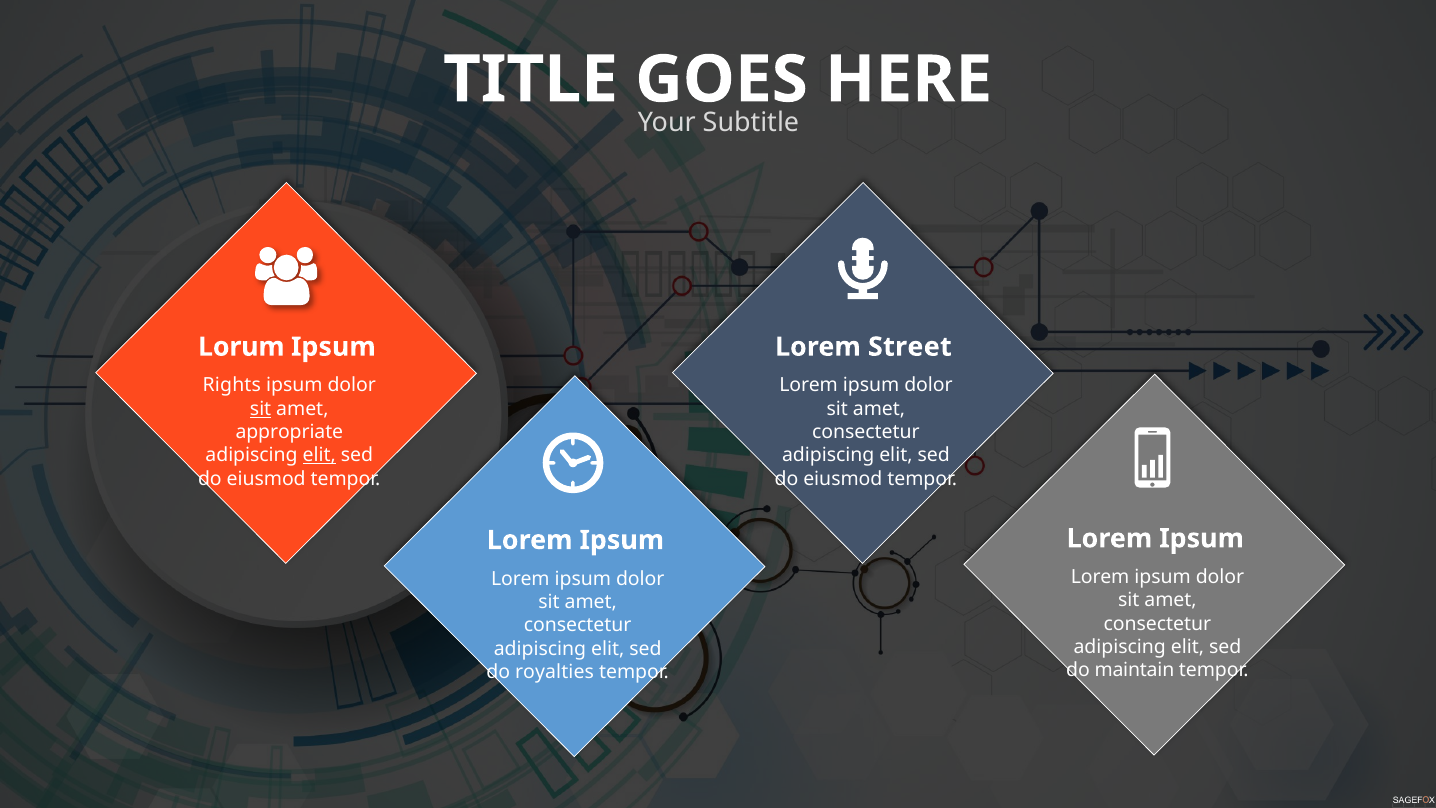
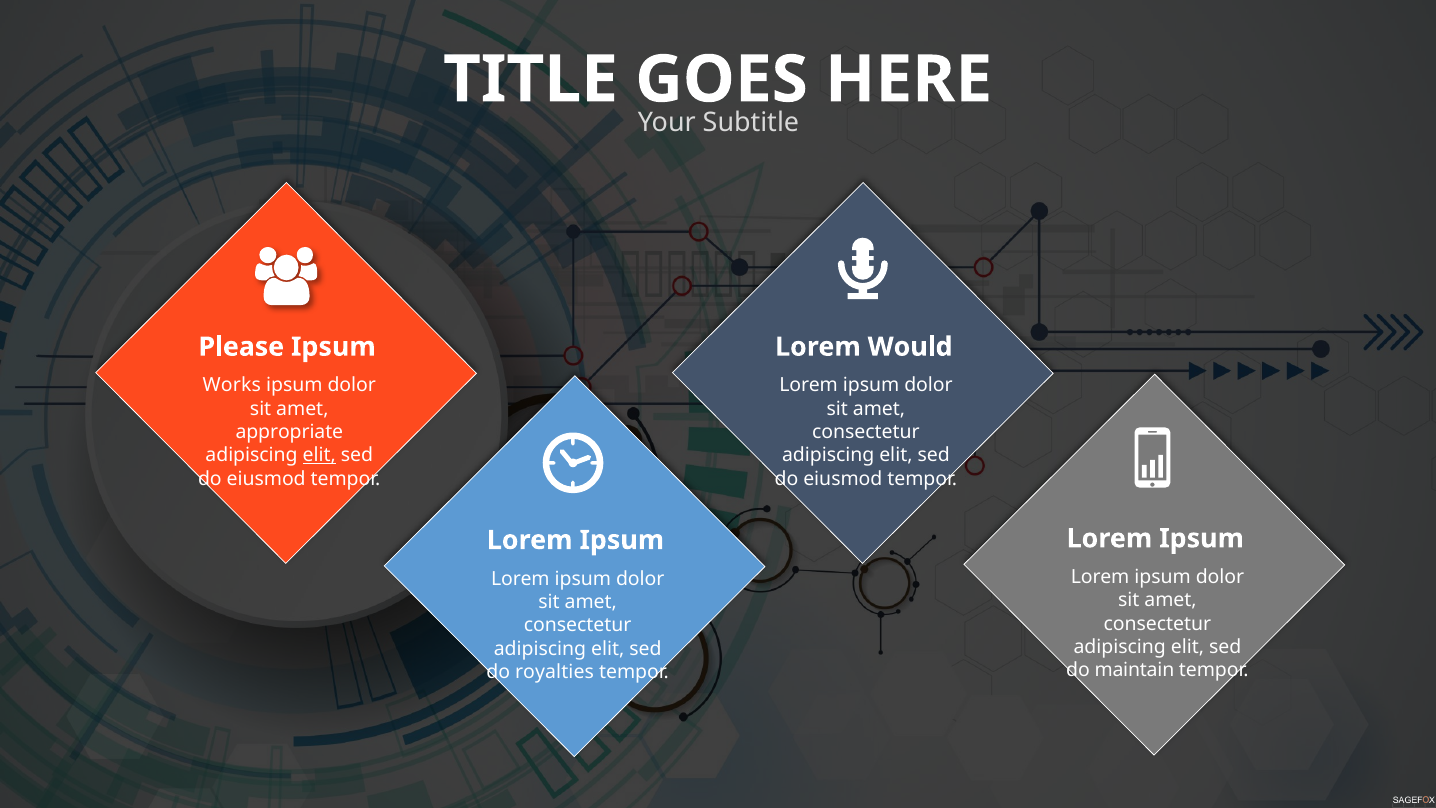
Lorum: Lorum -> Please
Street: Street -> Would
Rights: Rights -> Works
sit at (261, 409) underline: present -> none
